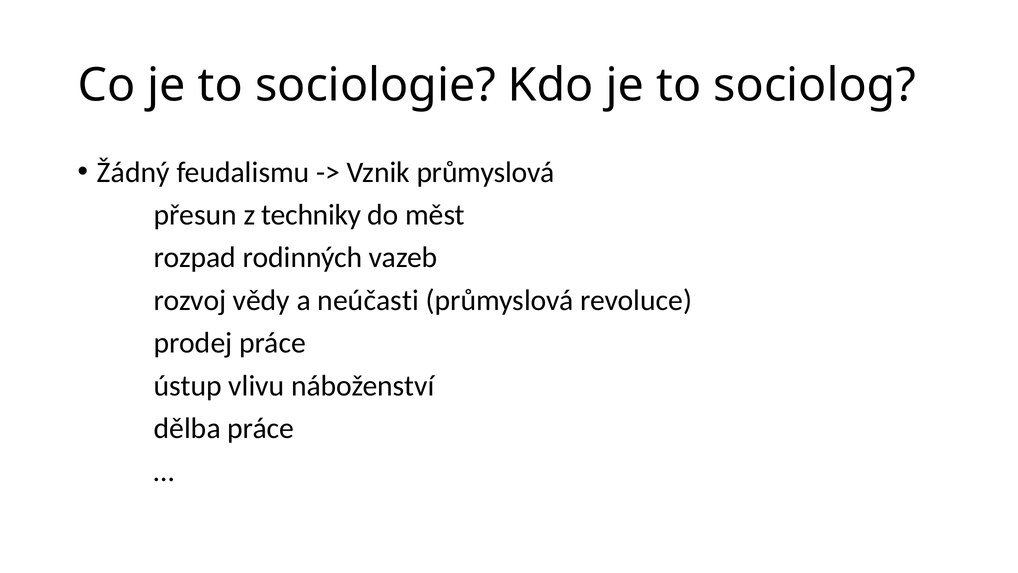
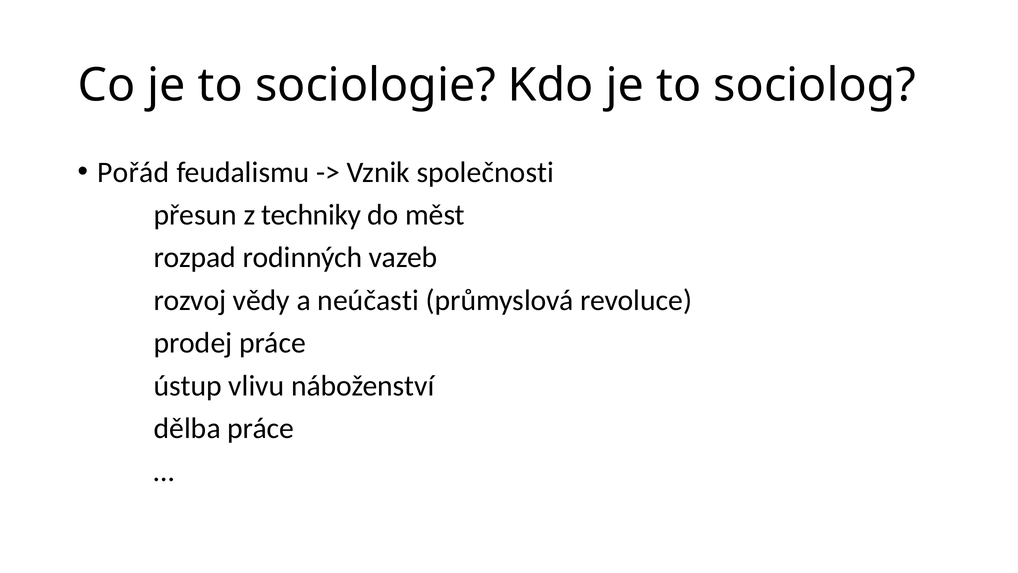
Žádný: Žádný -> Pořád
Vznik průmyslová: průmyslová -> společnosti
